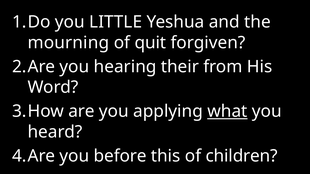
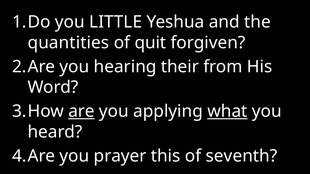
mourning: mourning -> quantities
are underline: none -> present
before: before -> prayer
children: children -> seventh
